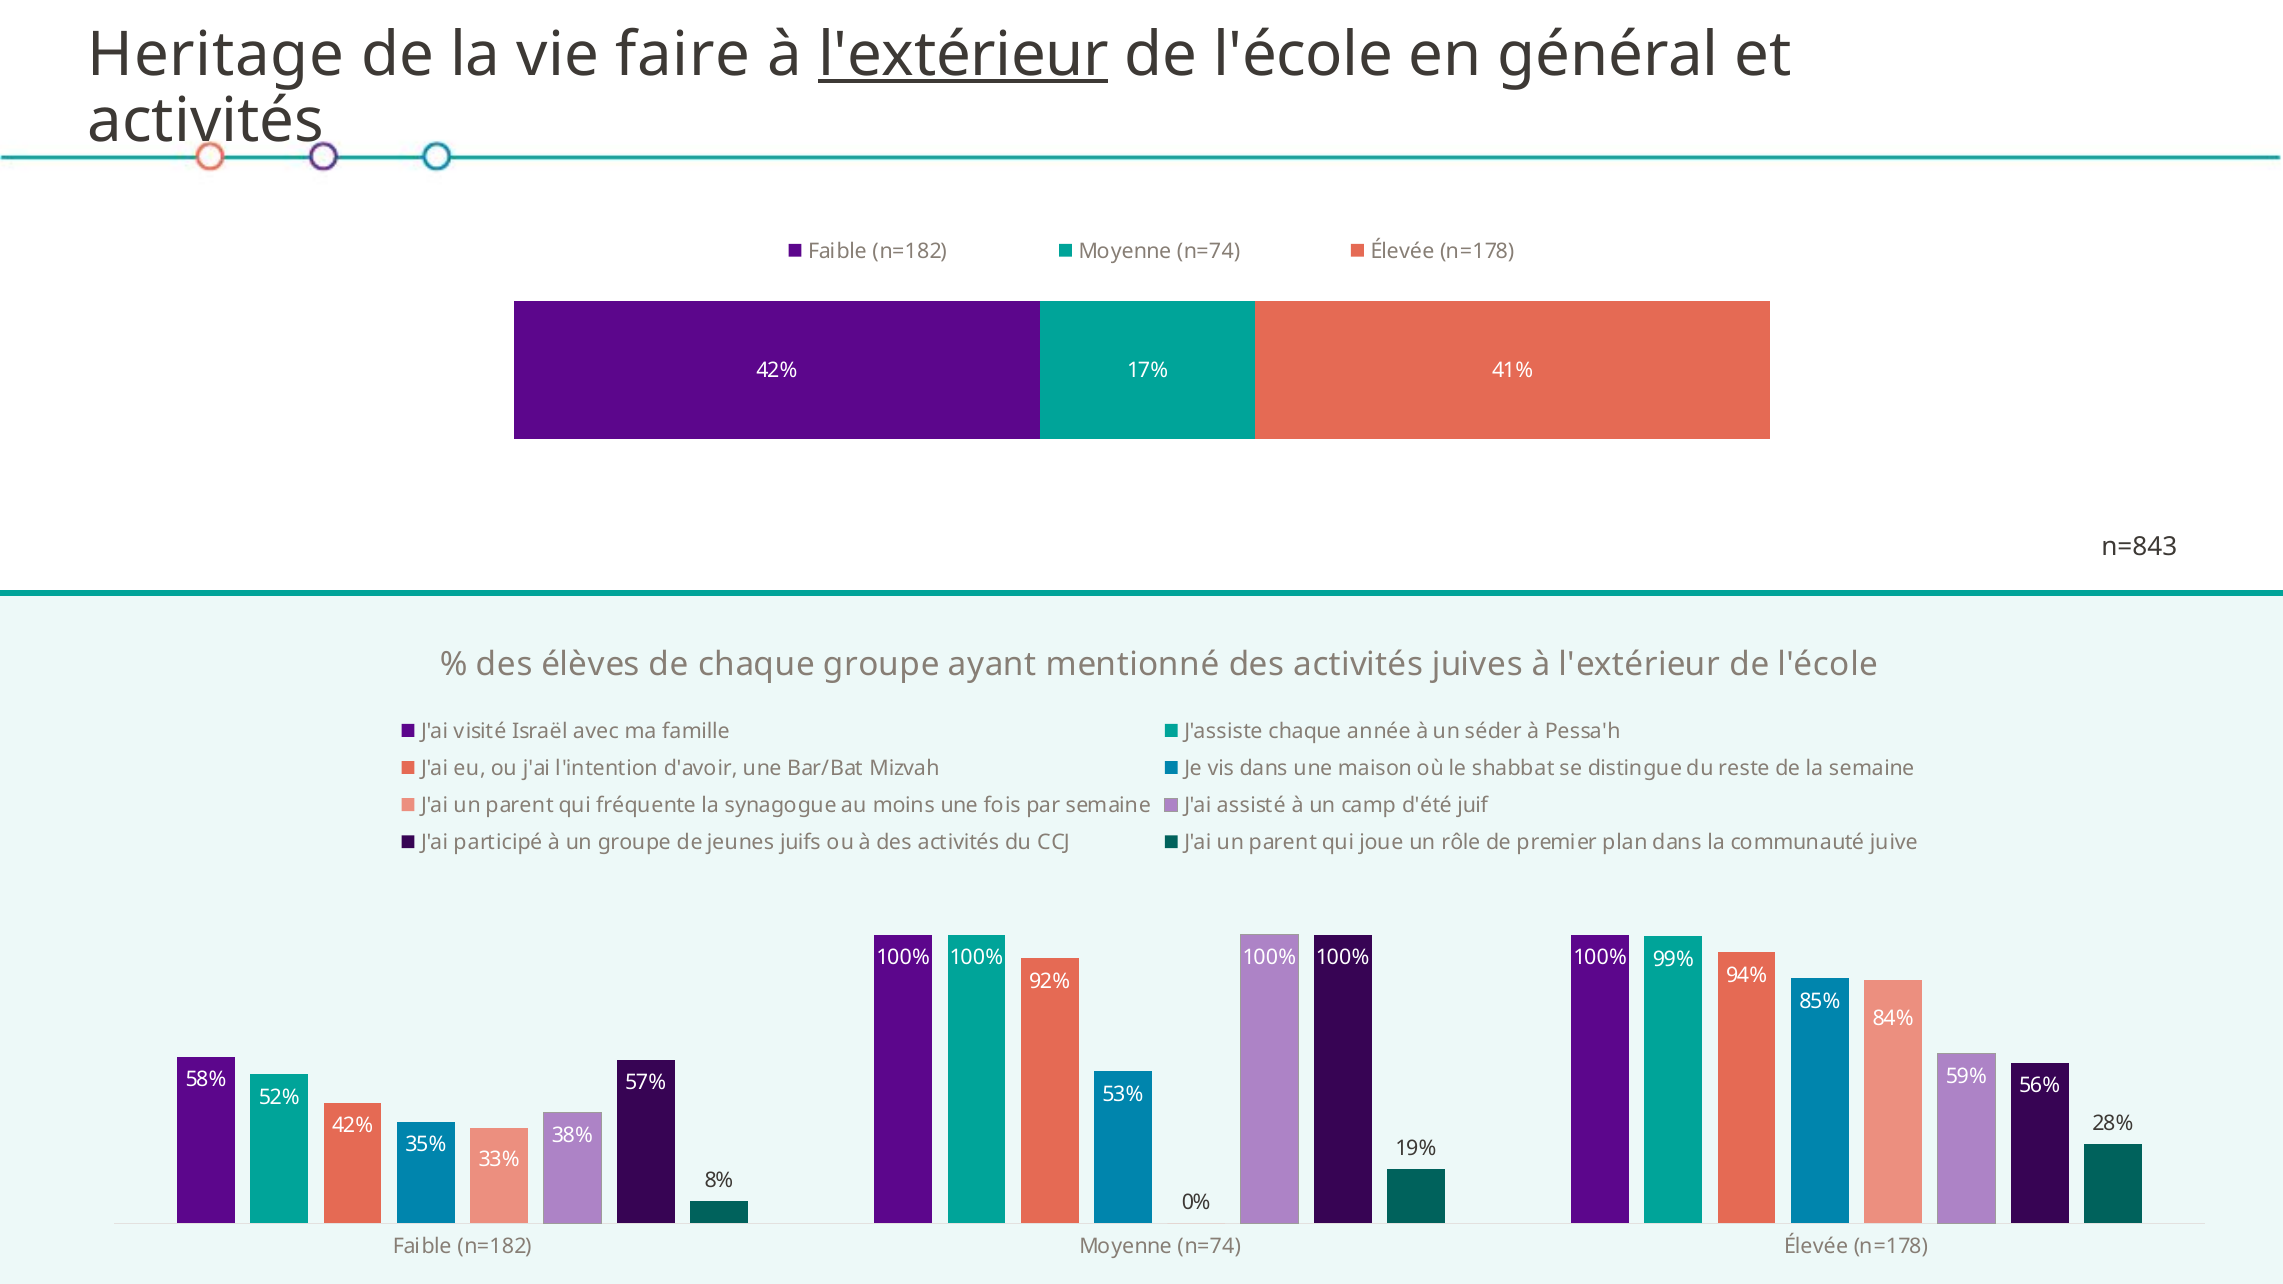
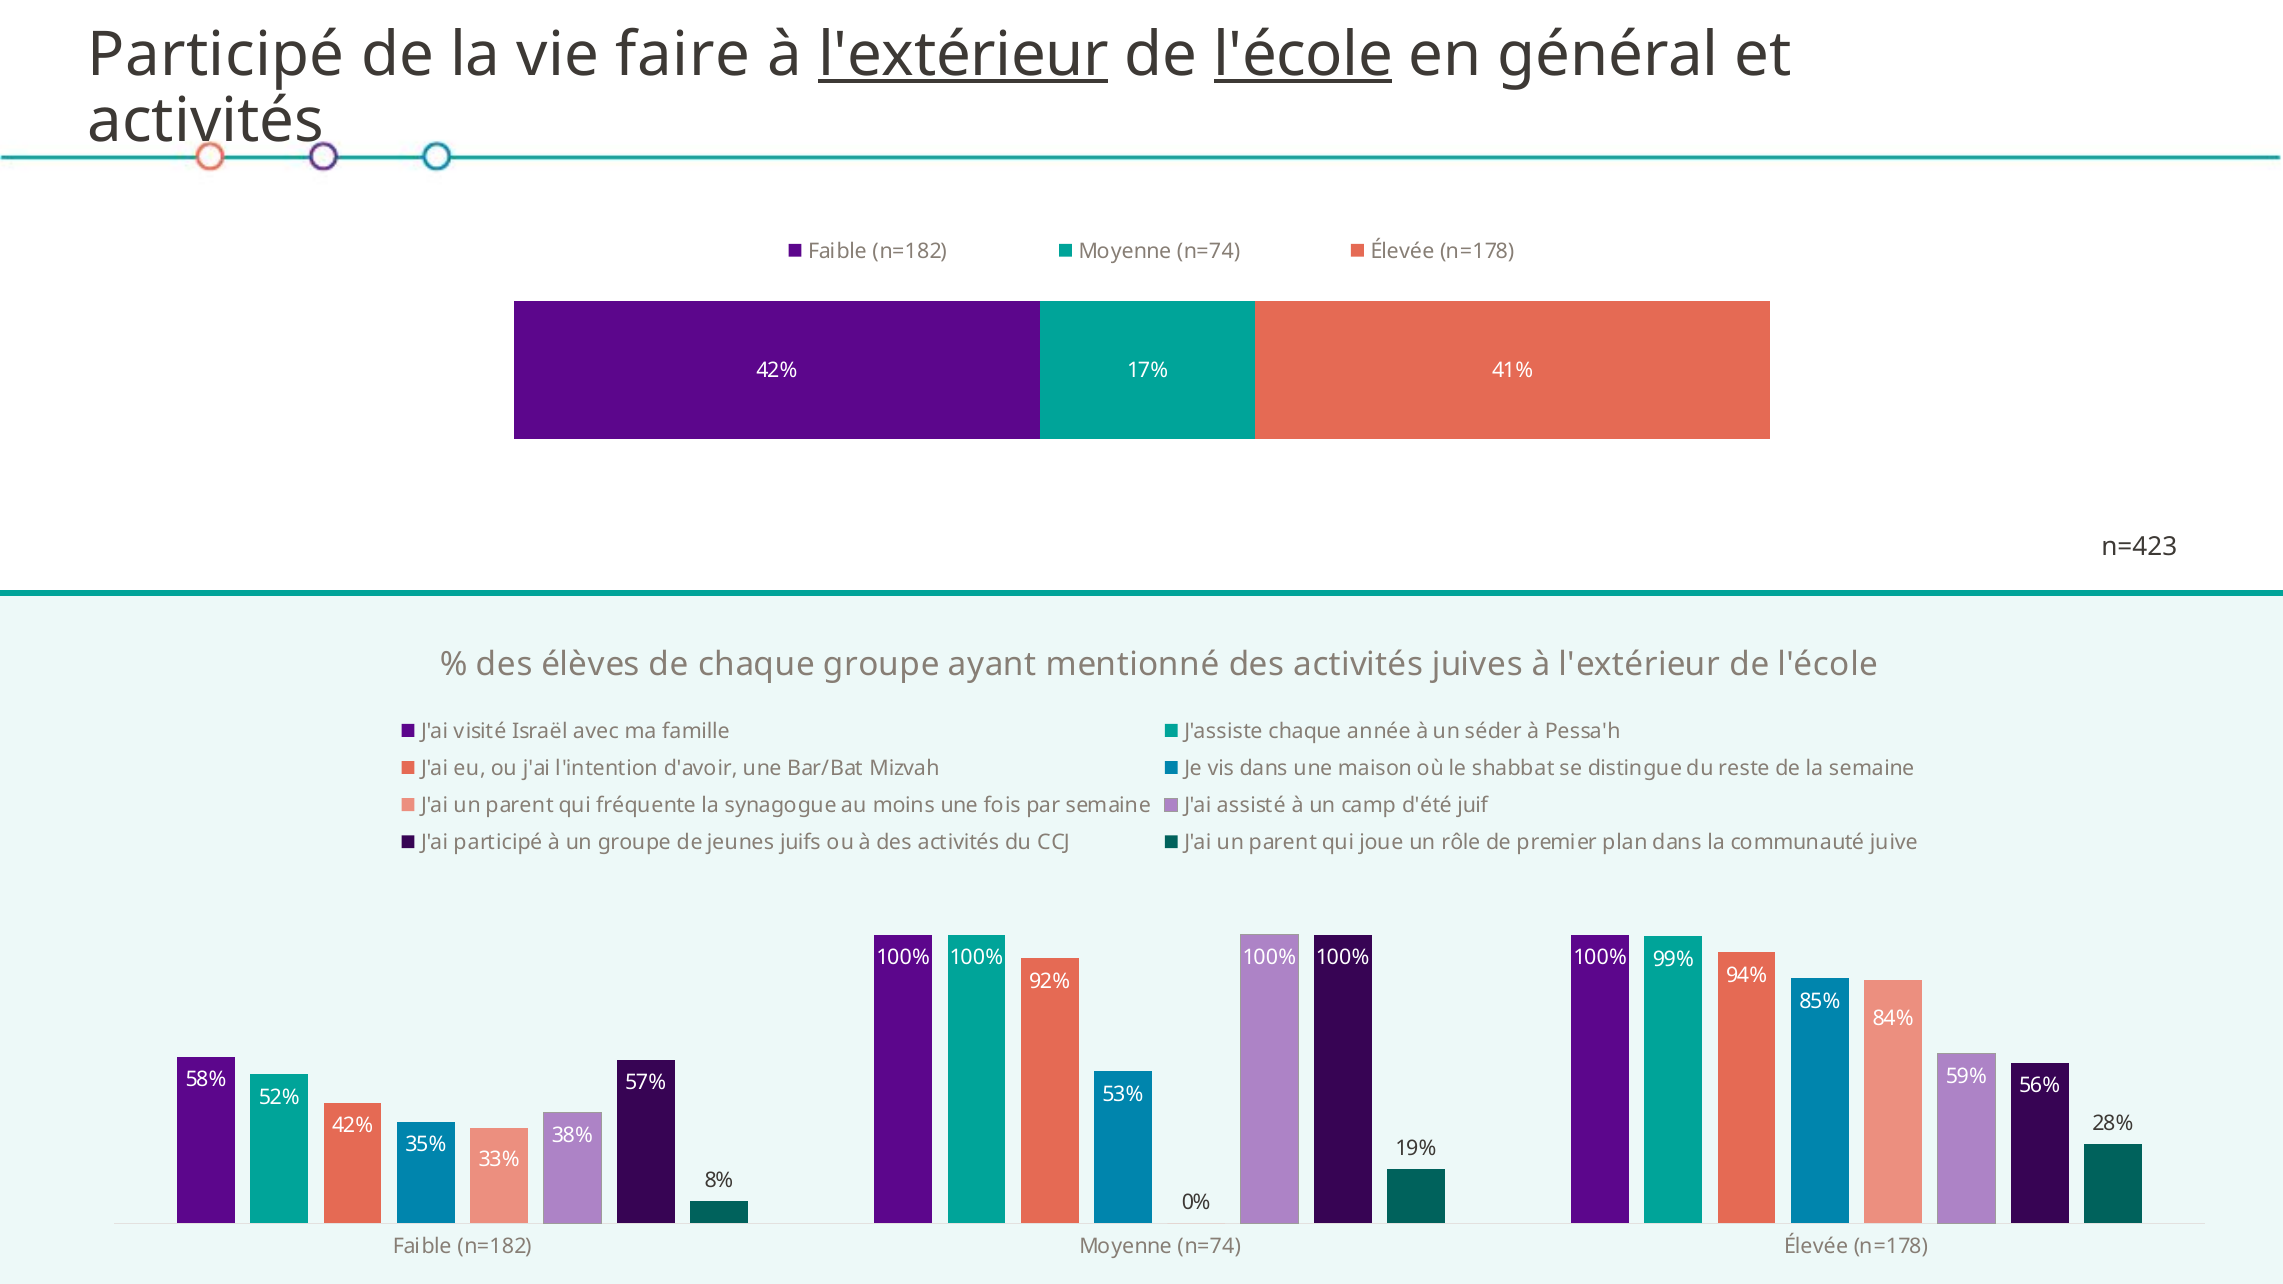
Heritage at (216, 55): Heritage -> Participé
l'école at (1303, 55) underline: none -> present
n=843: n=843 -> n=423
